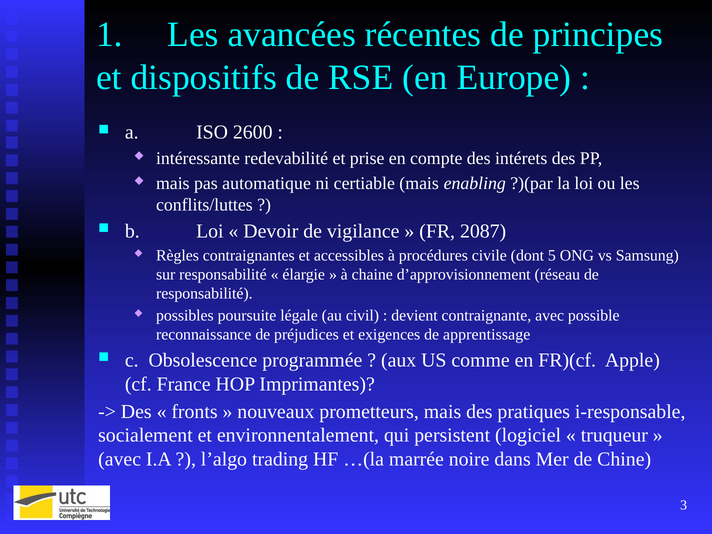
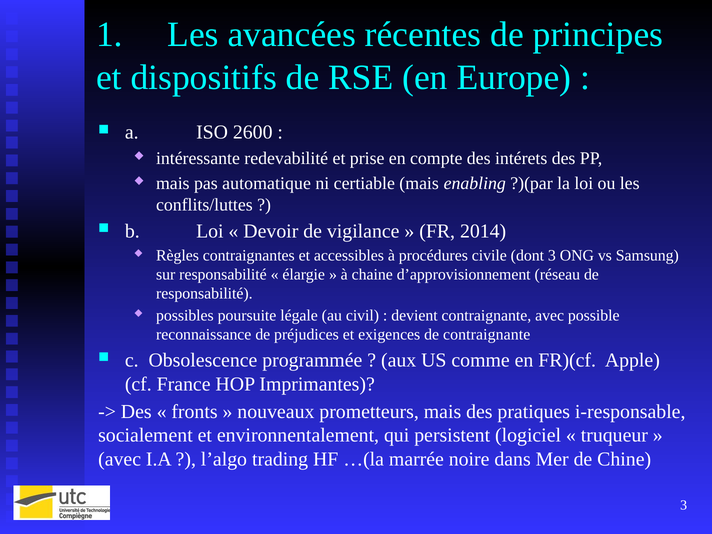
2087: 2087 -> 2014
dont 5: 5 -> 3
de apprentissage: apprentissage -> contraignante
